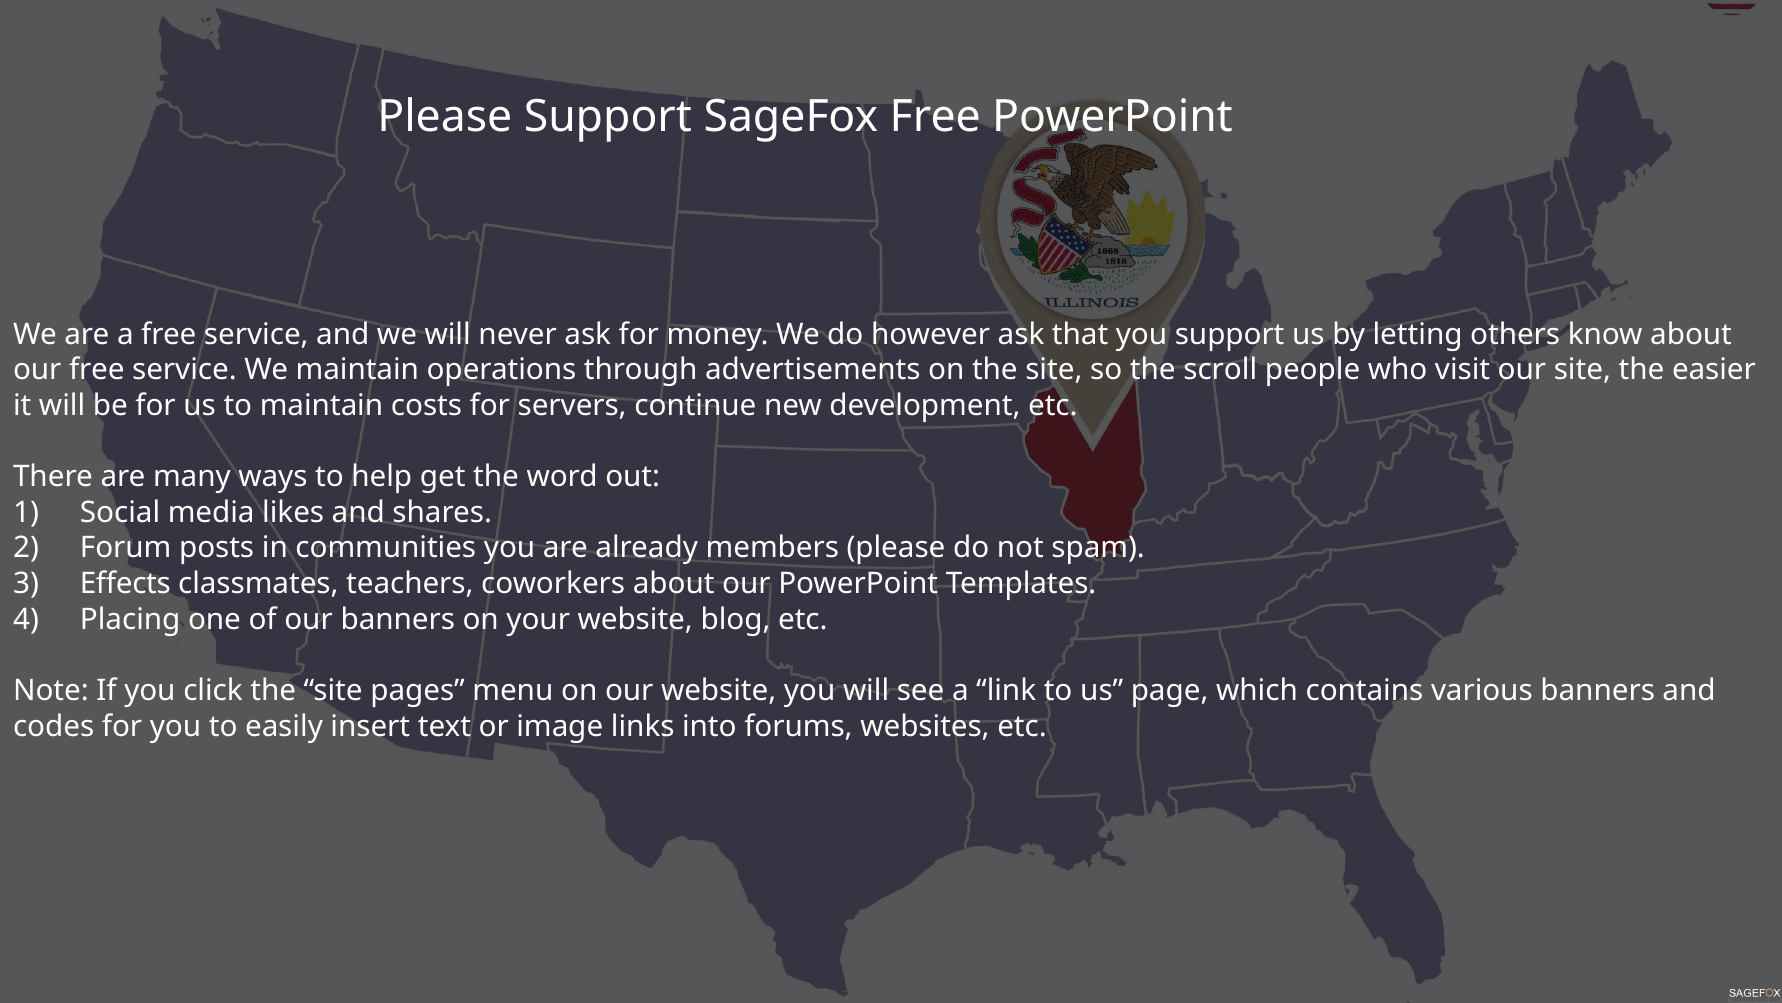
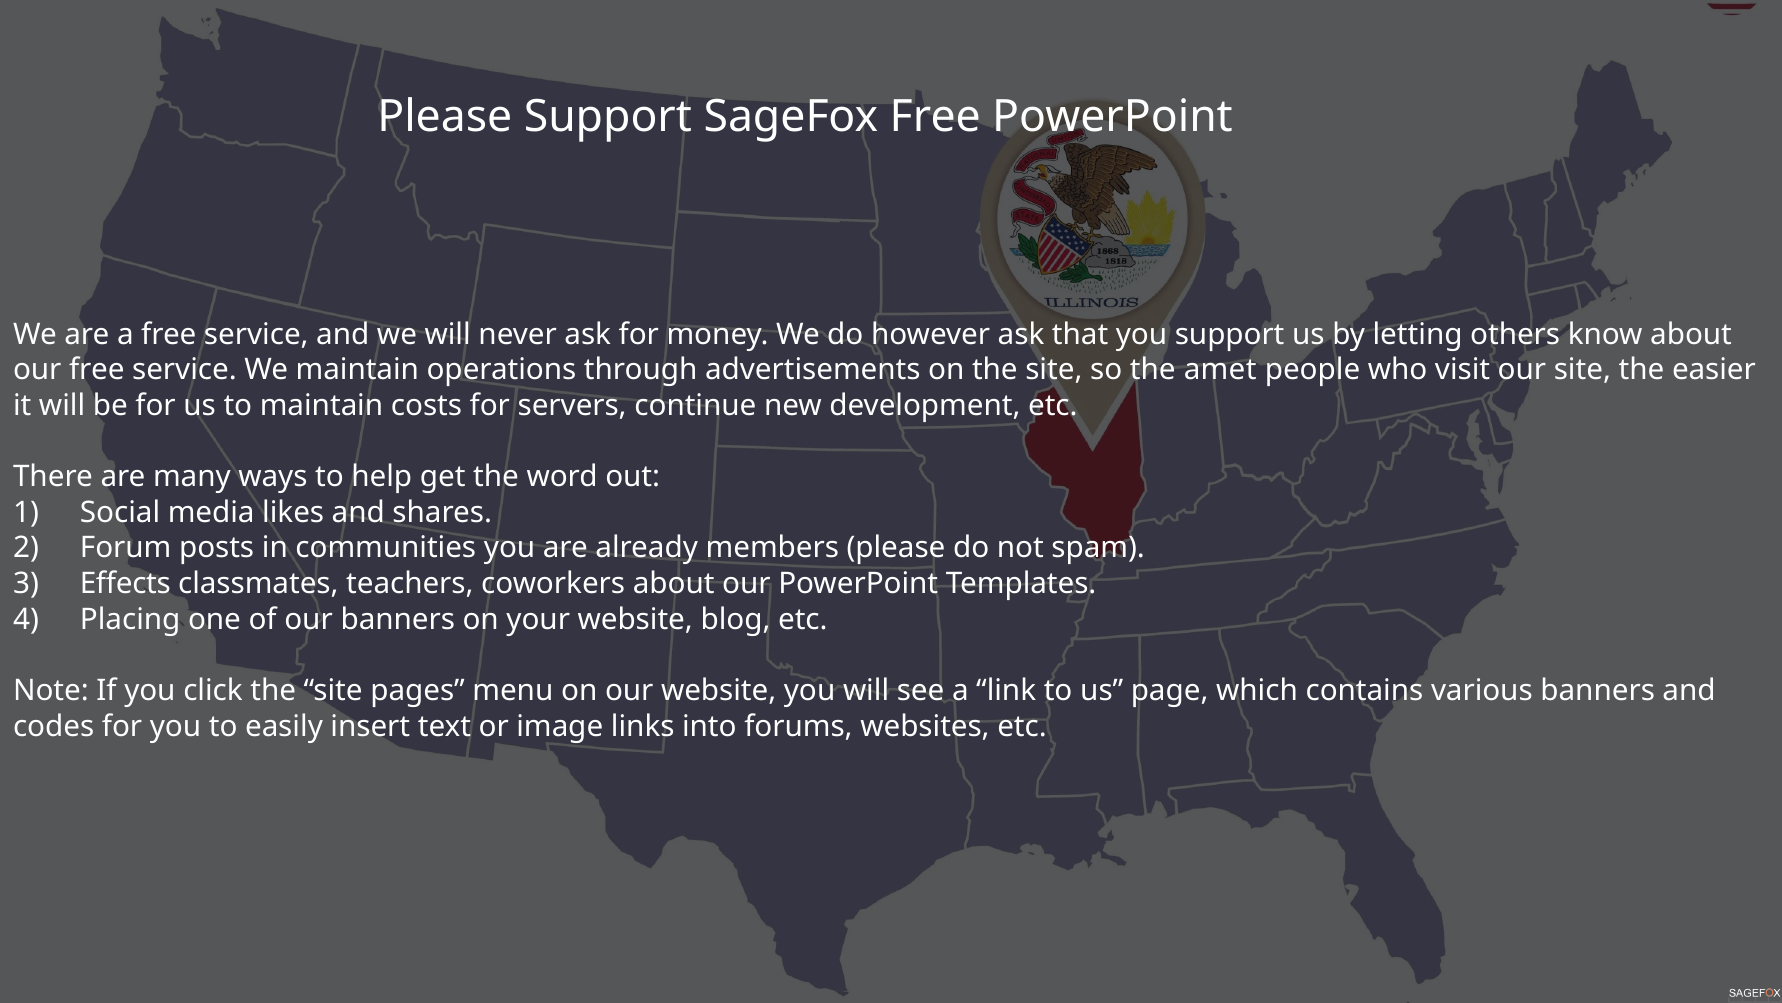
scroll: scroll -> amet
